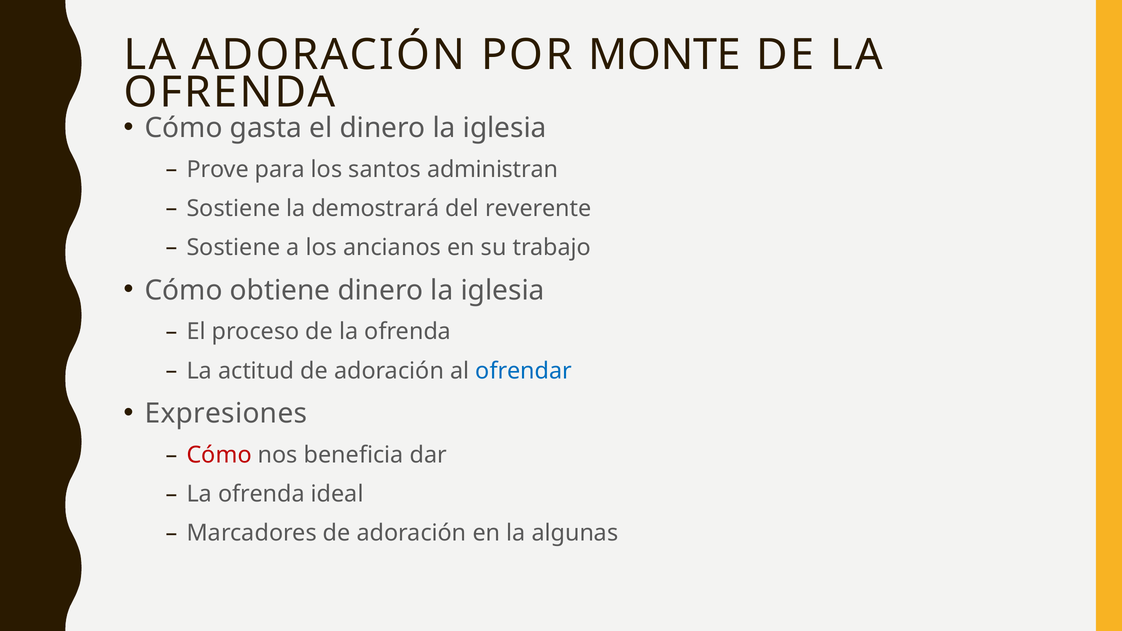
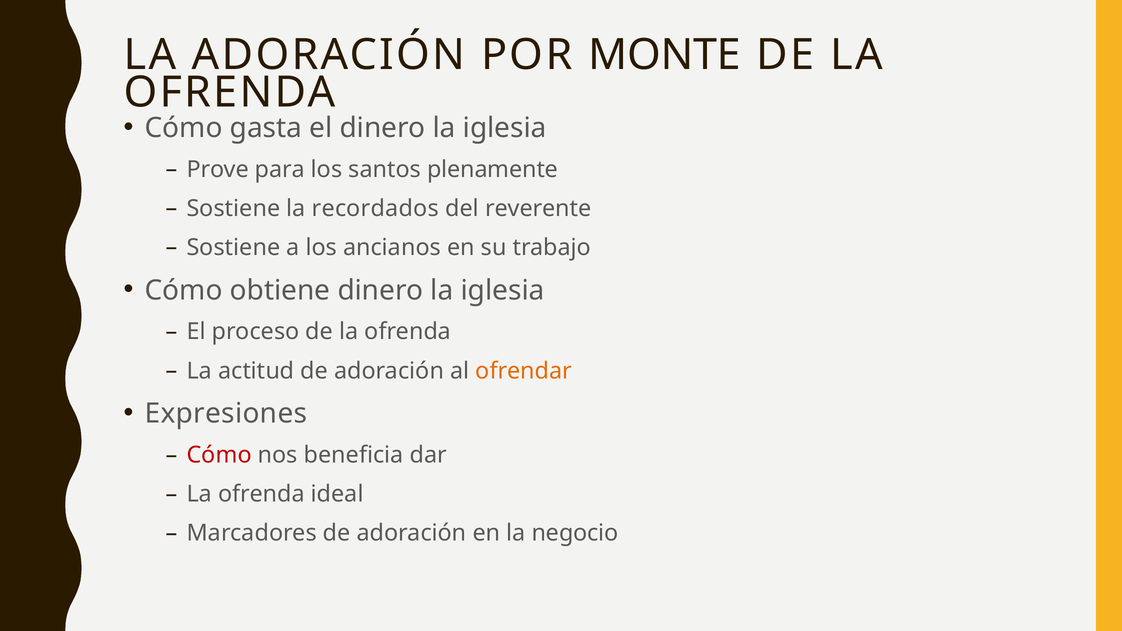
administran: administran -> plenamente
demostrará: demostrará -> recordados
ofrendar colour: blue -> orange
algunas: algunas -> negocio
